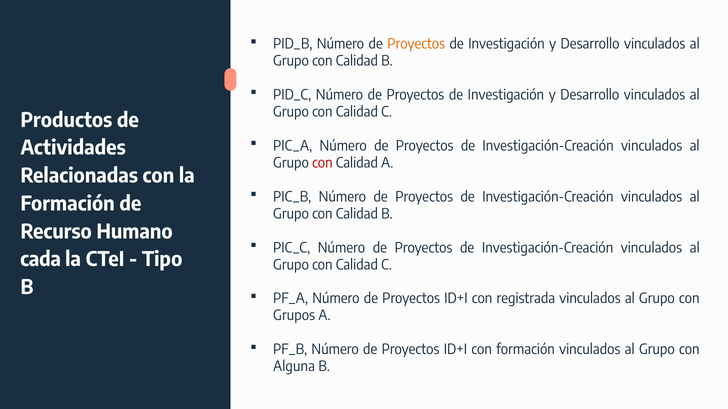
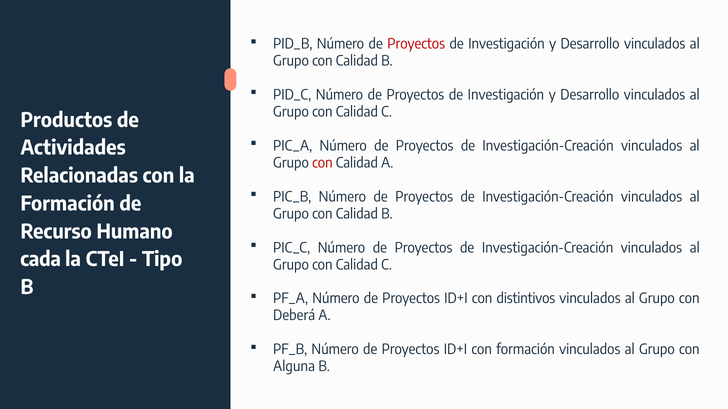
Proyectos at (416, 44) colour: orange -> red
registrada: registrada -> distintivos
Grupos: Grupos -> Deberá
